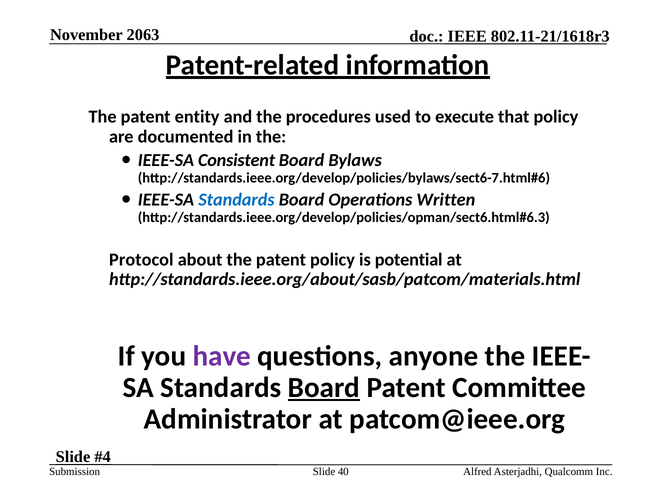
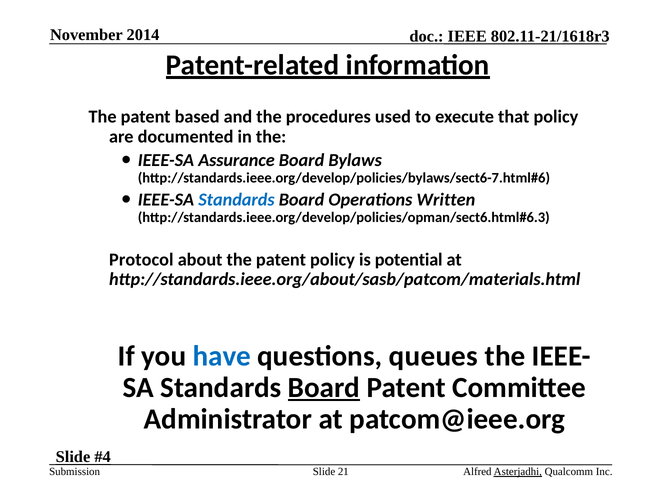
2063: 2063 -> 2014
entity: entity -> based
Consistent: Consistent -> Assurance
have colour: purple -> blue
anyone: anyone -> queues
40: 40 -> 21
Asterjadhi underline: none -> present
